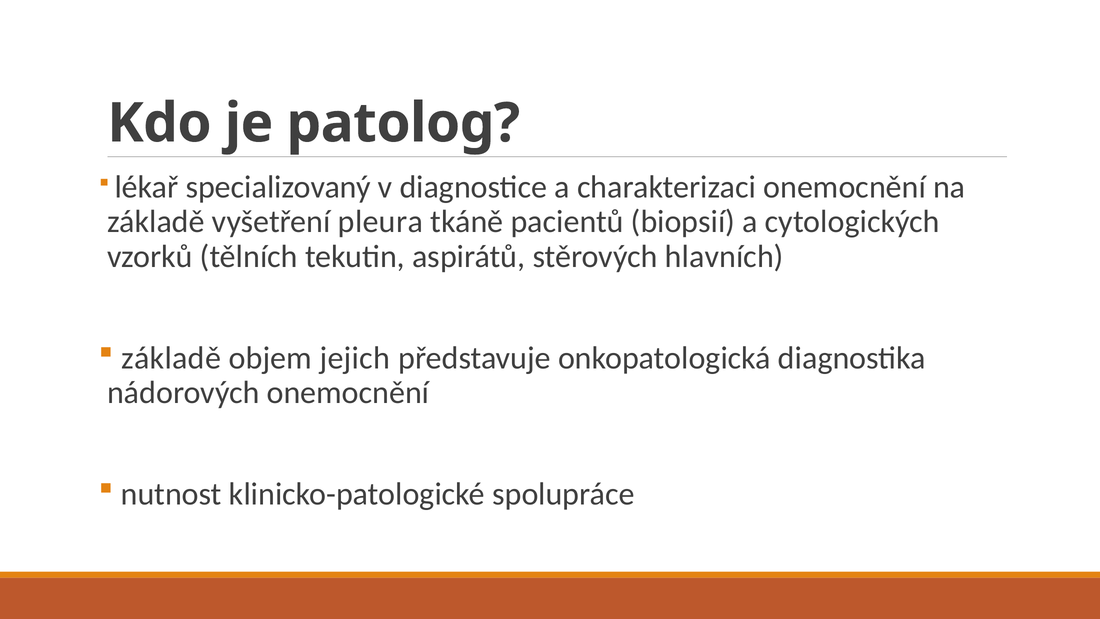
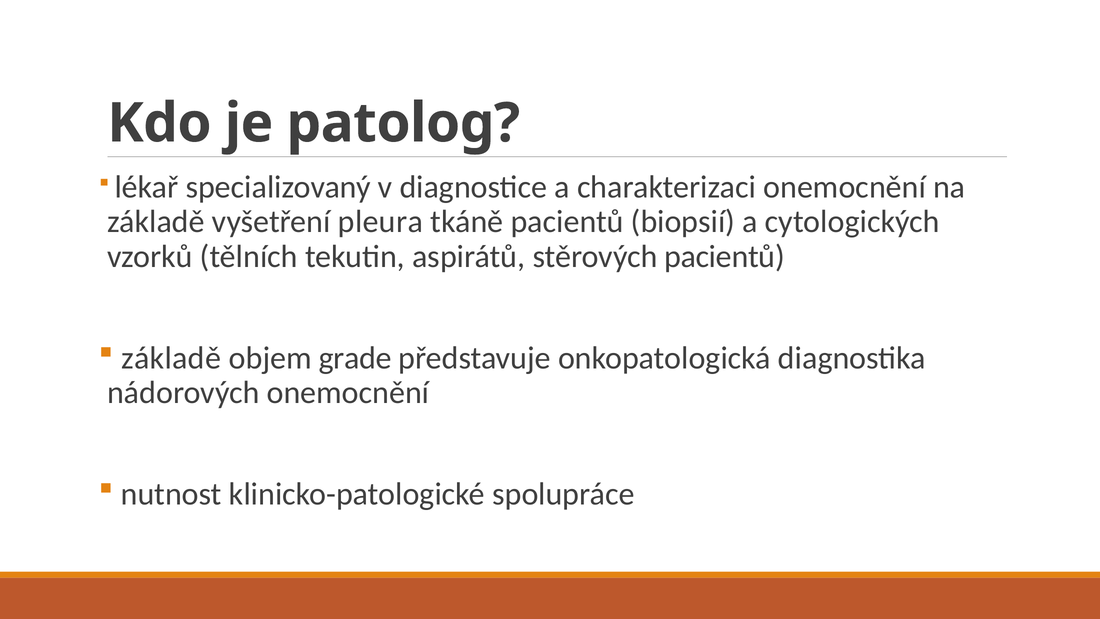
stěrových hlavních: hlavních -> pacientů
jejich: jejich -> grade
